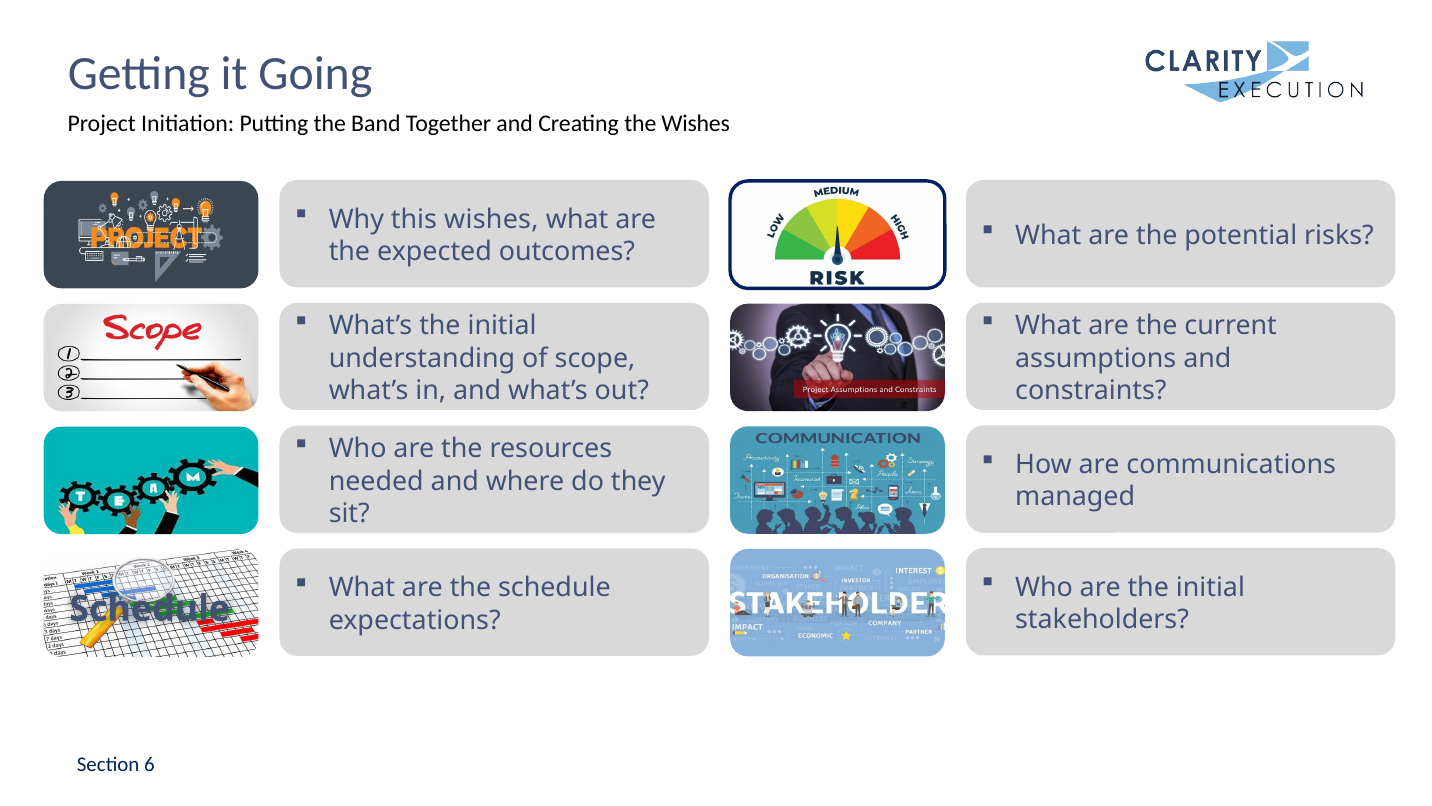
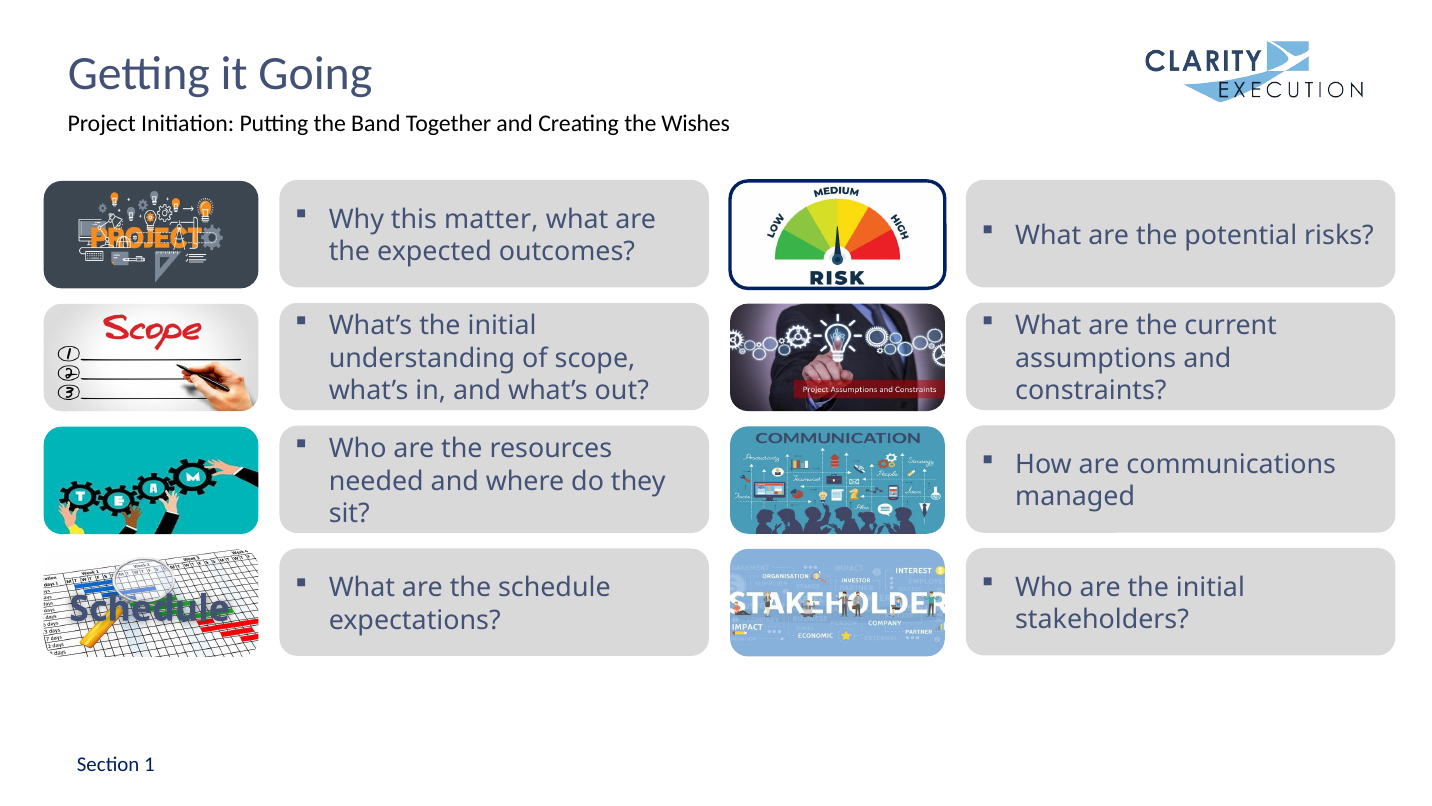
this wishes: wishes -> matter
6: 6 -> 1
